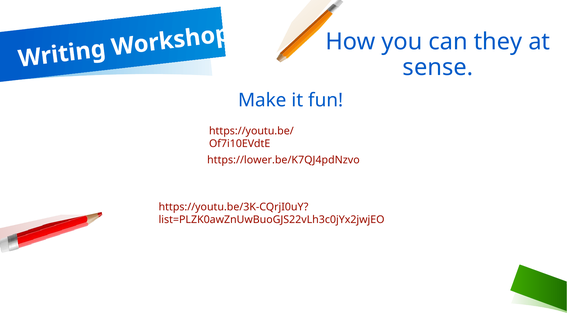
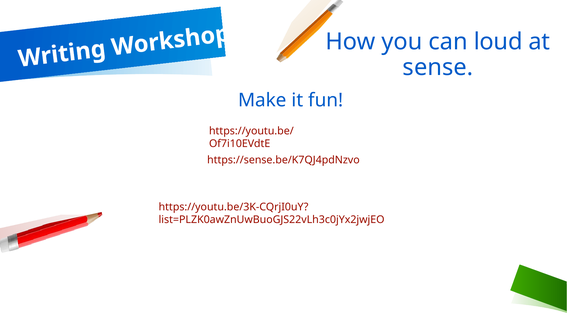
they: they -> loud
https://lower.be/K7QJ4pdNzvo: https://lower.be/K7QJ4pdNzvo -> https://sense.be/K7QJ4pdNzvo
